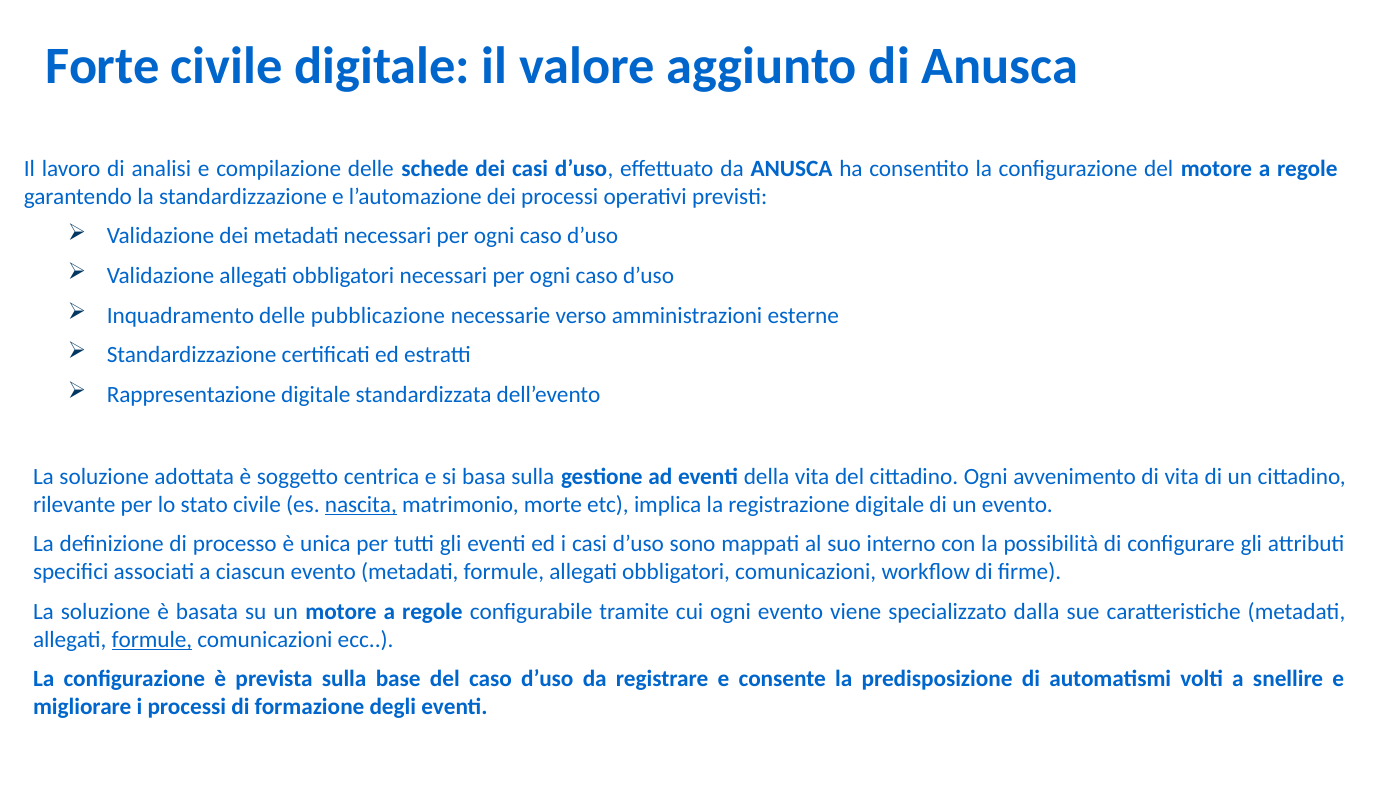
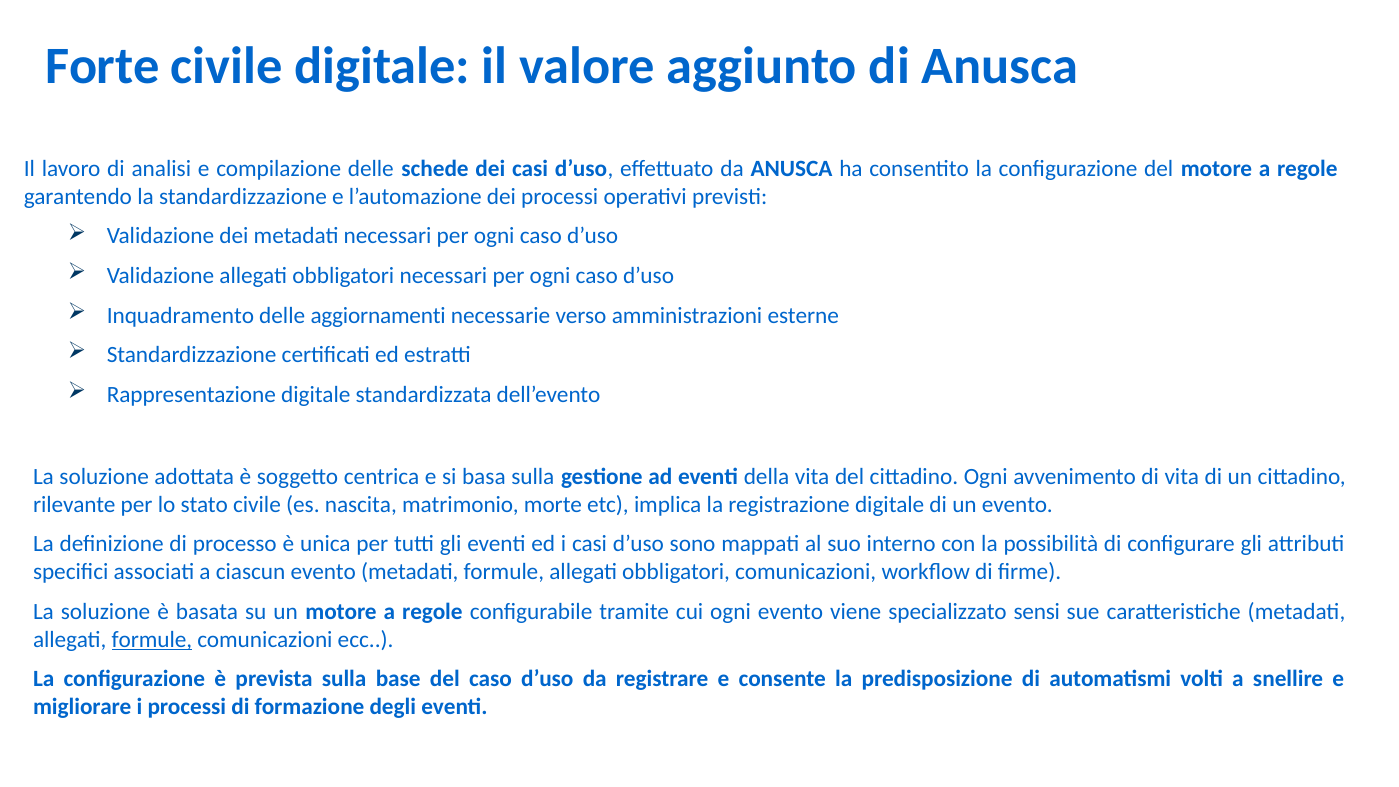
pubblicazione: pubblicazione -> aggiornamenti
nascita underline: present -> none
dalla: dalla -> sensi
